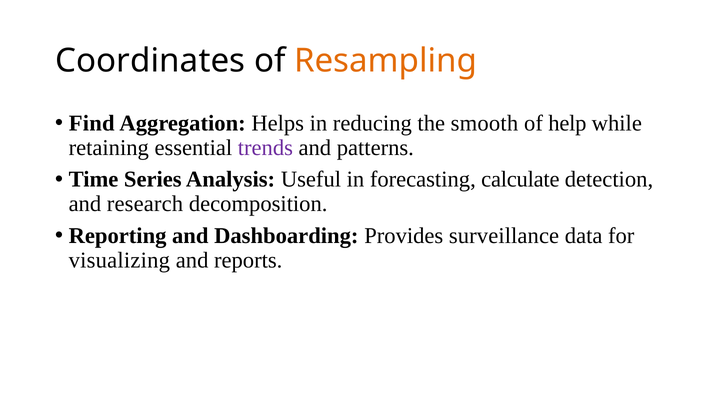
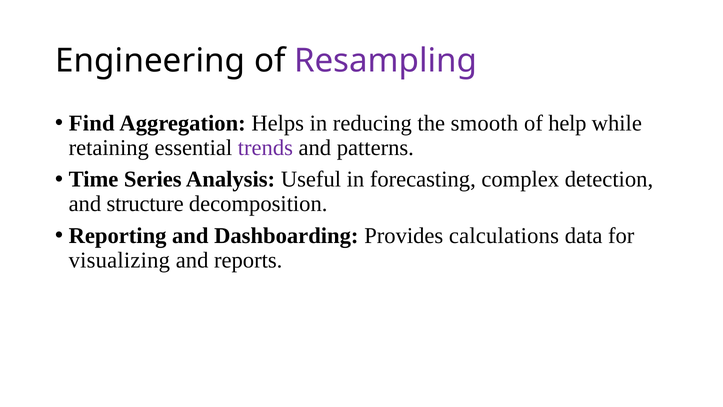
Coordinates: Coordinates -> Engineering
Resampling colour: orange -> purple
calculate: calculate -> complex
research: research -> structure
surveillance: surveillance -> calculations
